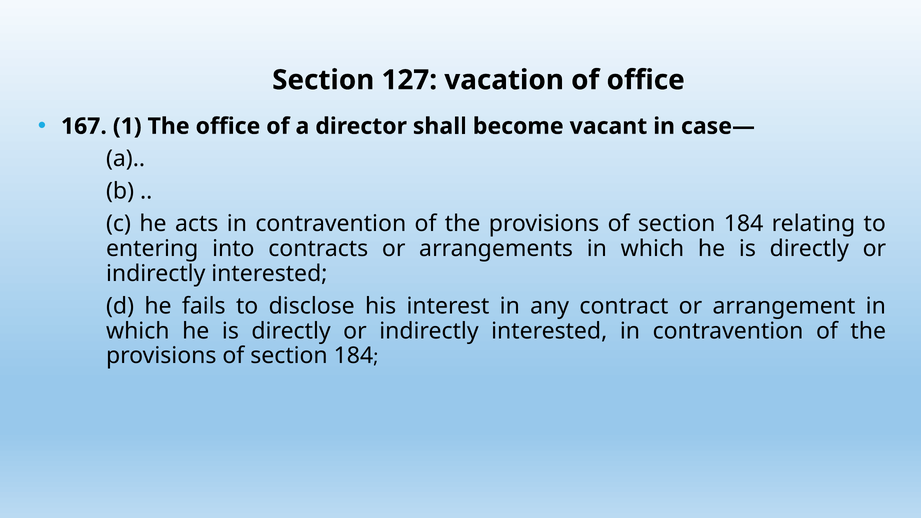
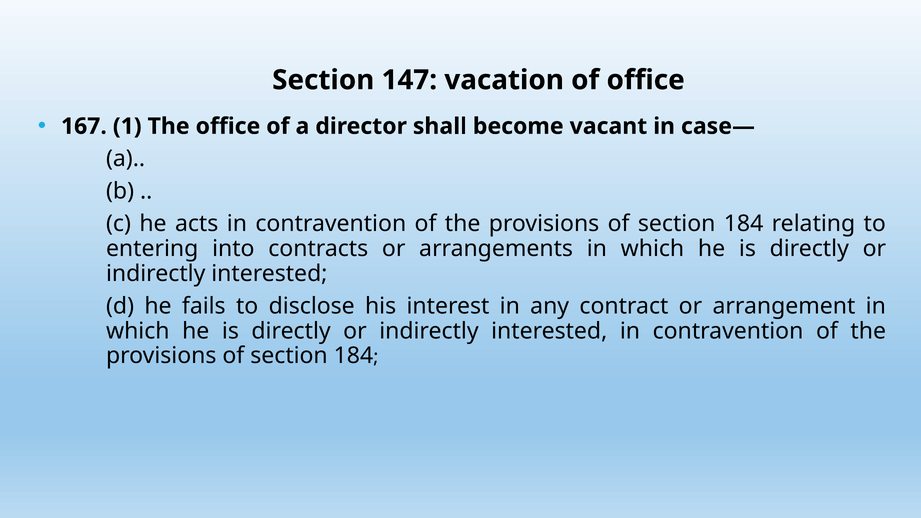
127: 127 -> 147
